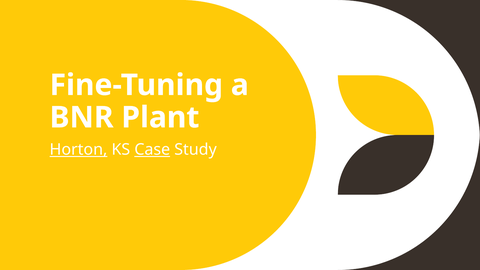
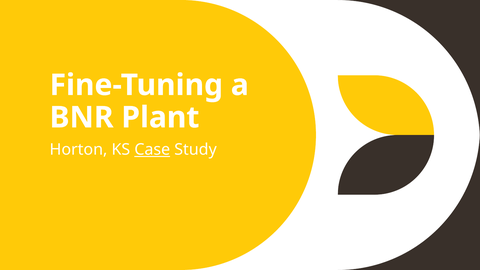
Horton underline: present -> none
